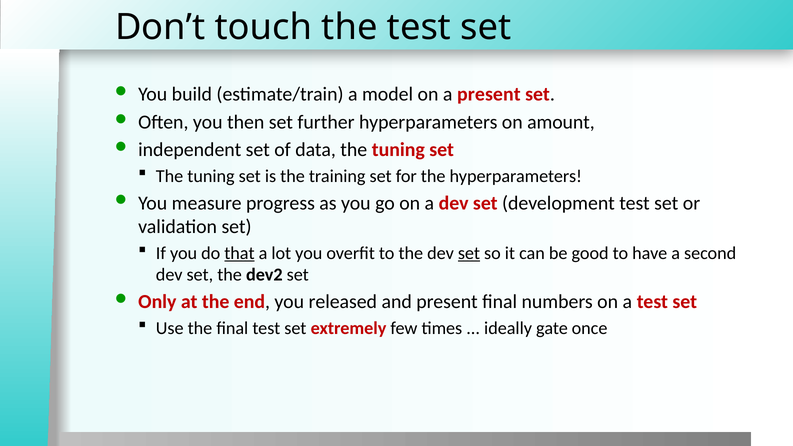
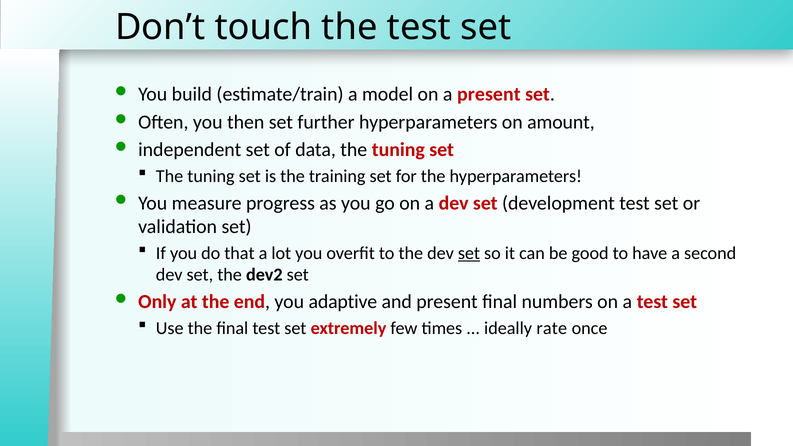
that underline: present -> none
released: released -> adaptive
gate: gate -> rate
